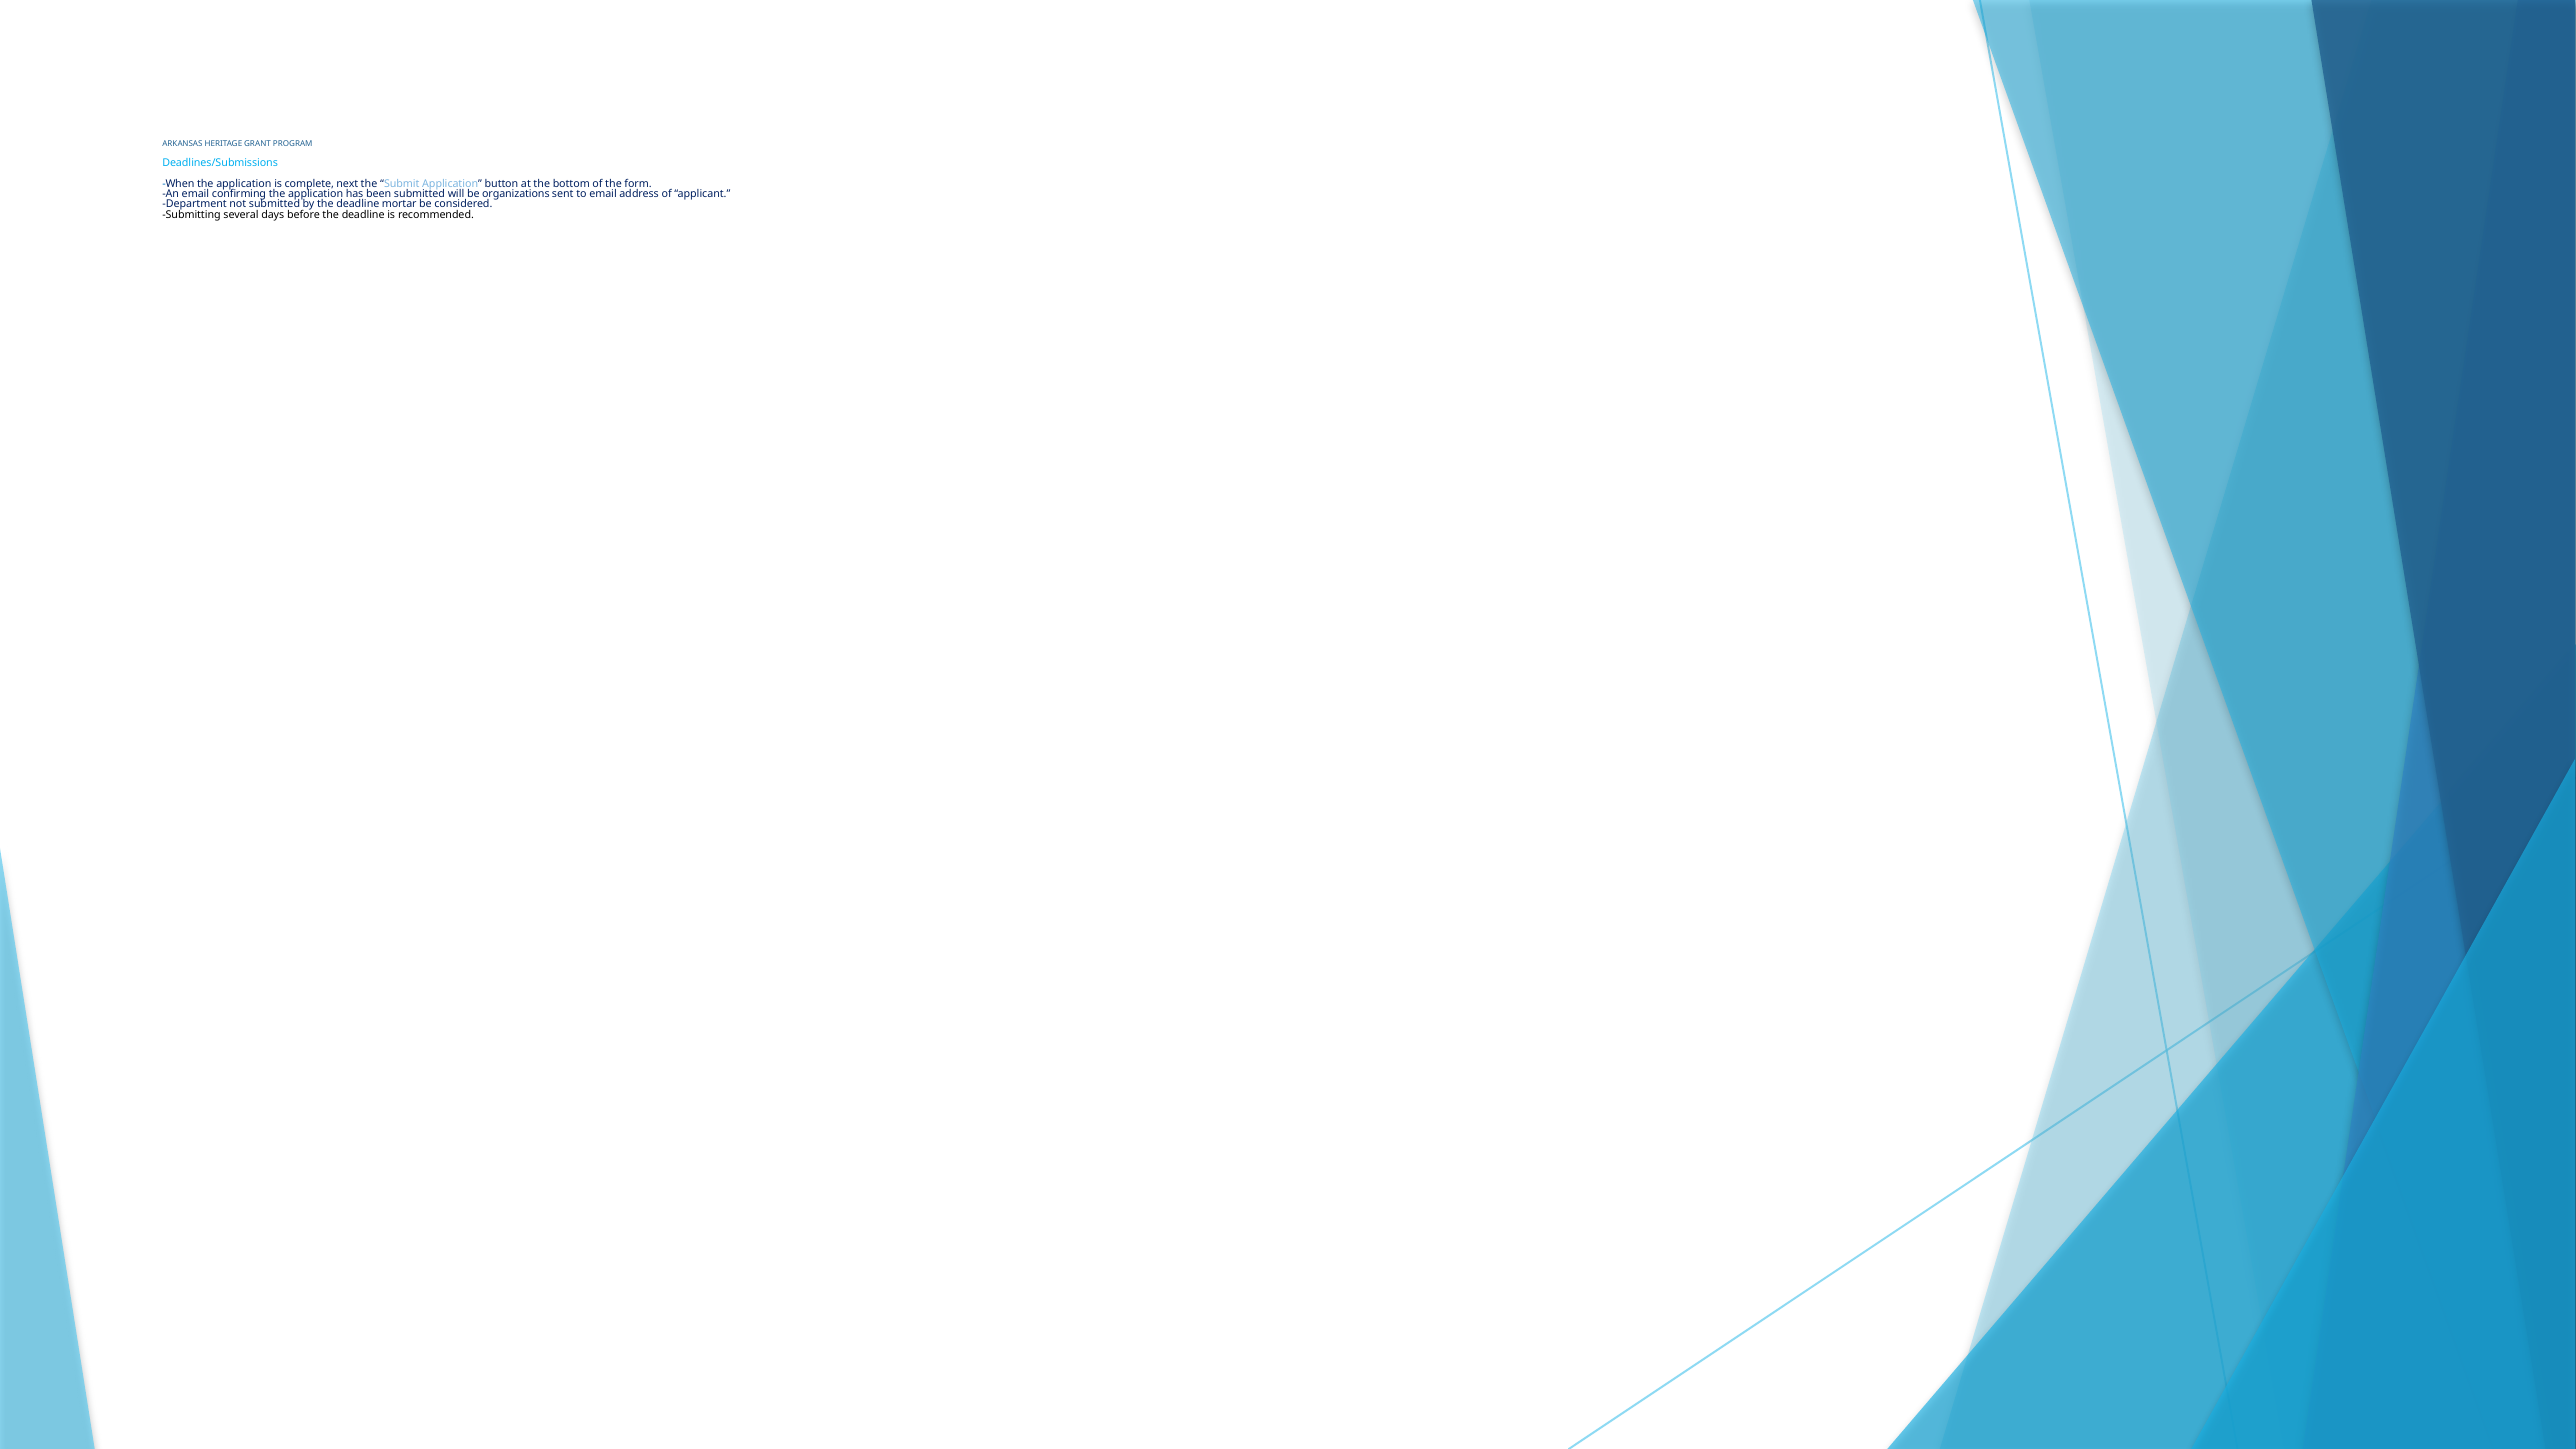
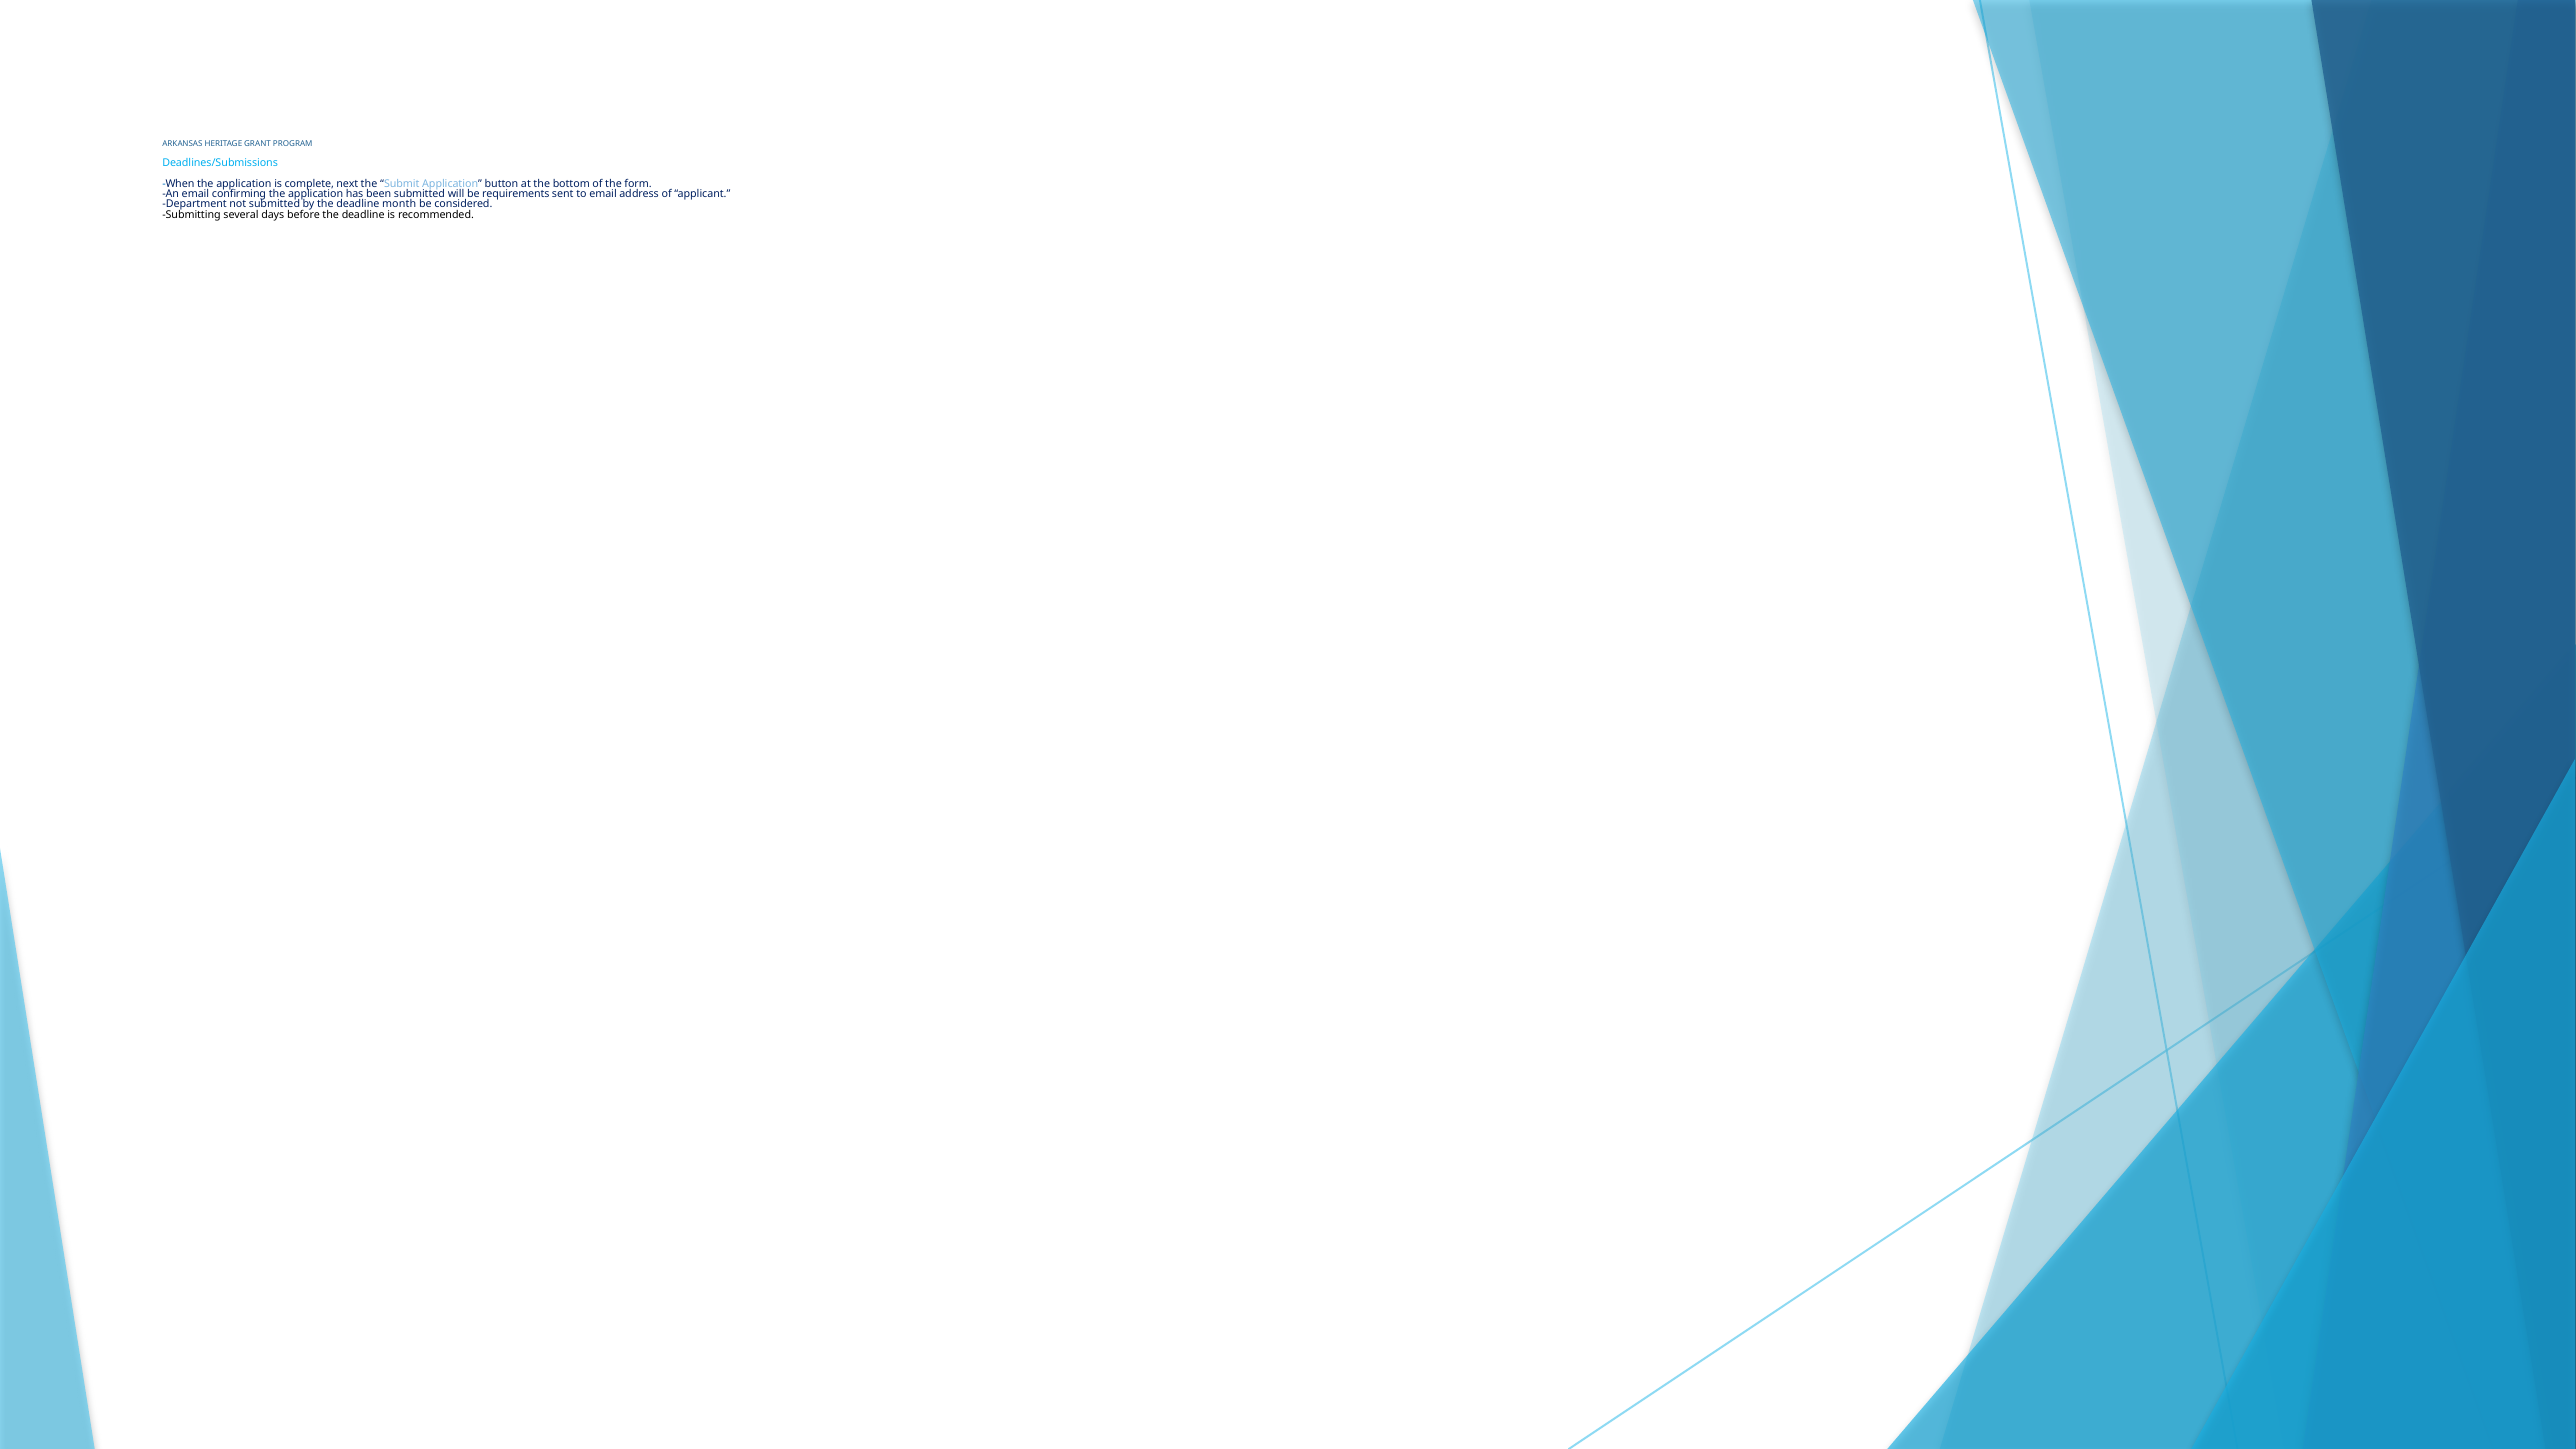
organizations: organizations -> requirements
mortar: mortar -> month
